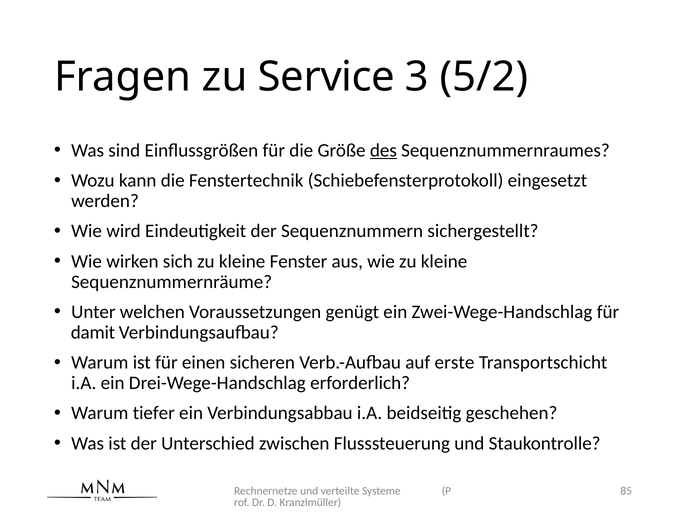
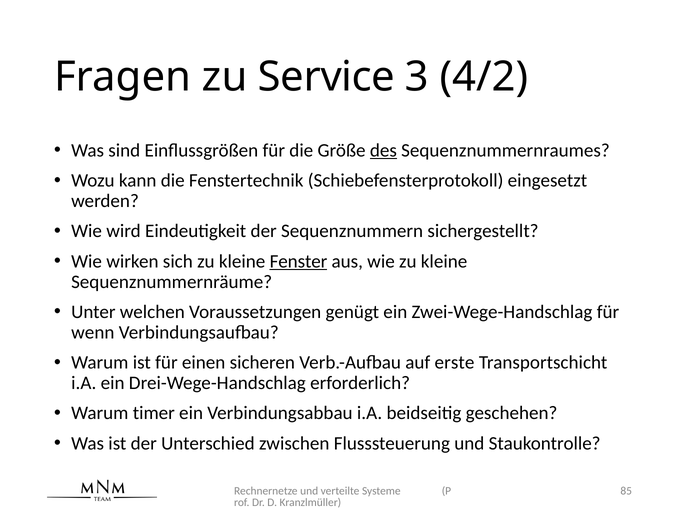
5/2: 5/2 -> 4/2
Fenster underline: none -> present
damit: damit -> wenn
tiefer: tiefer -> timer
